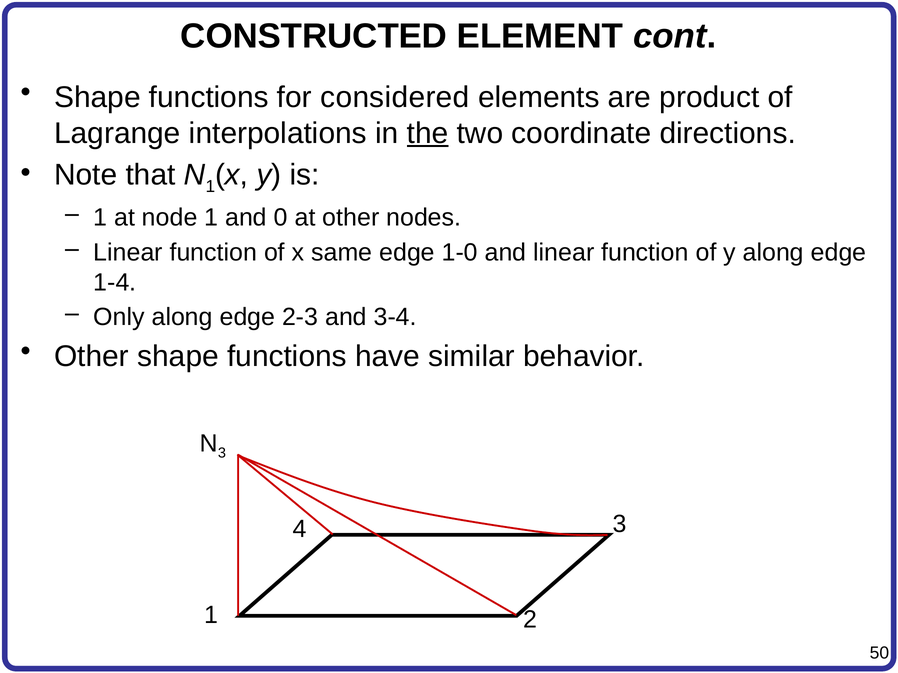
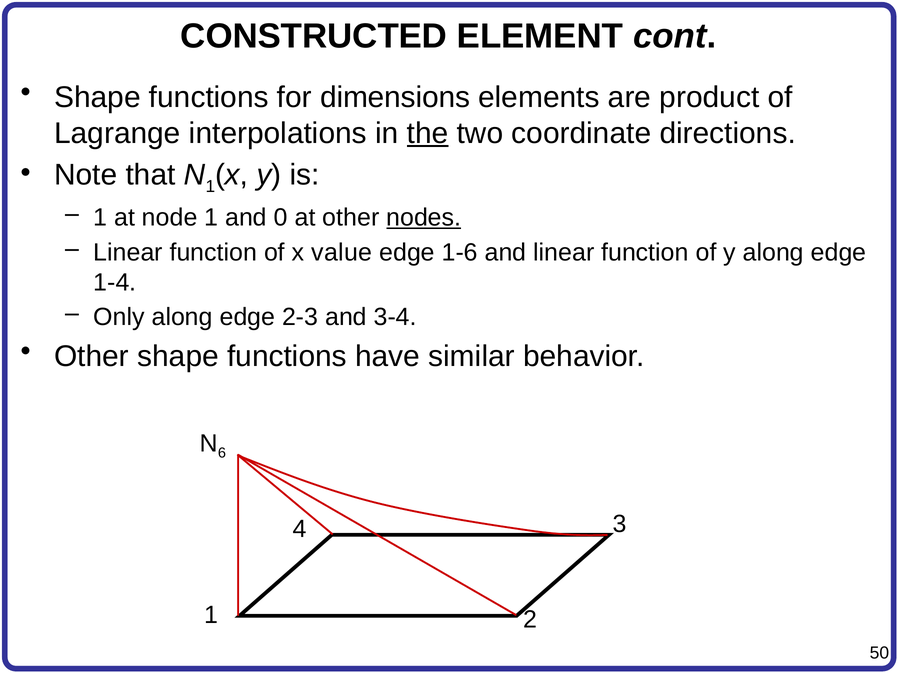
considered: considered -> dimensions
nodes underline: none -> present
same: same -> value
1-0: 1-0 -> 1-6
3 at (222, 453): 3 -> 6
